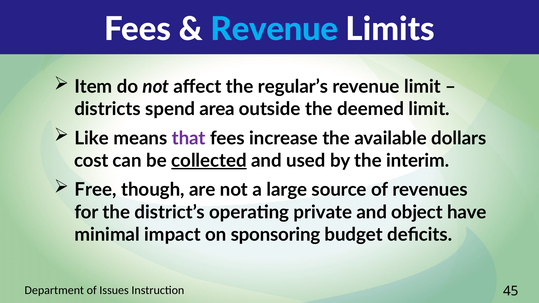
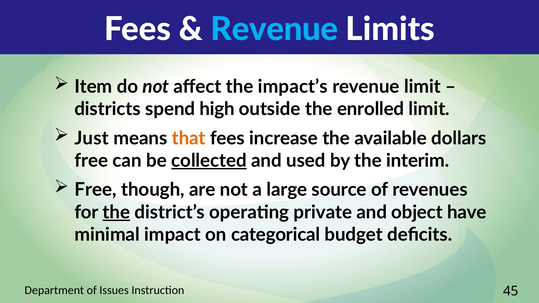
regular’s: regular’s -> impact’s
area: area -> high
deemed: deemed -> enrolled
Like: Like -> Just
that colour: purple -> orange
cost at (91, 161): cost -> free
the at (116, 212) underline: none -> present
sponsoring: sponsoring -> categorical
